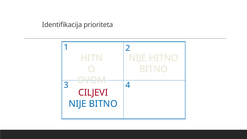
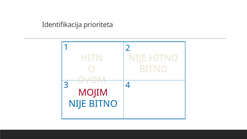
CILJEVI: CILJEVI -> MOJIM
